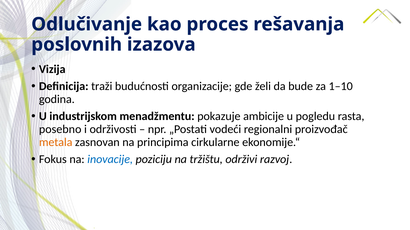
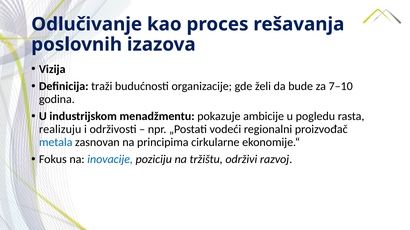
1–10: 1–10 -> 7–10
posebno: posebno -> realizuju
metala colour: orange -> blue
